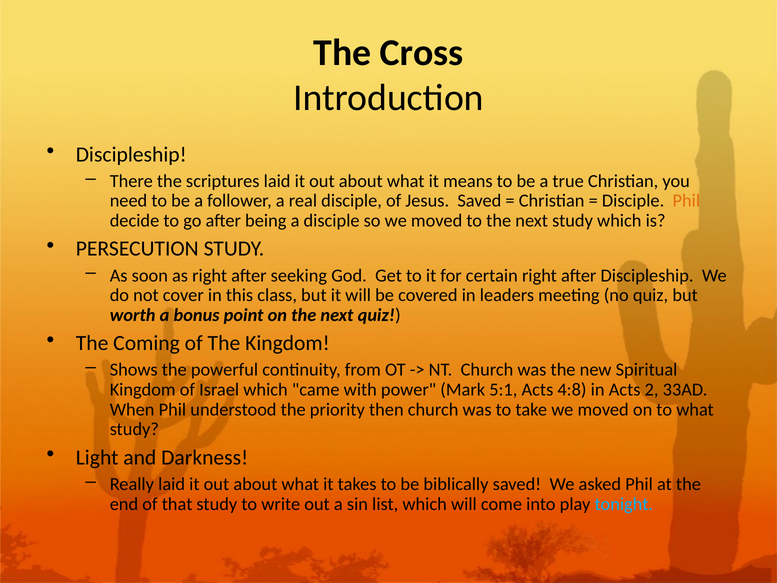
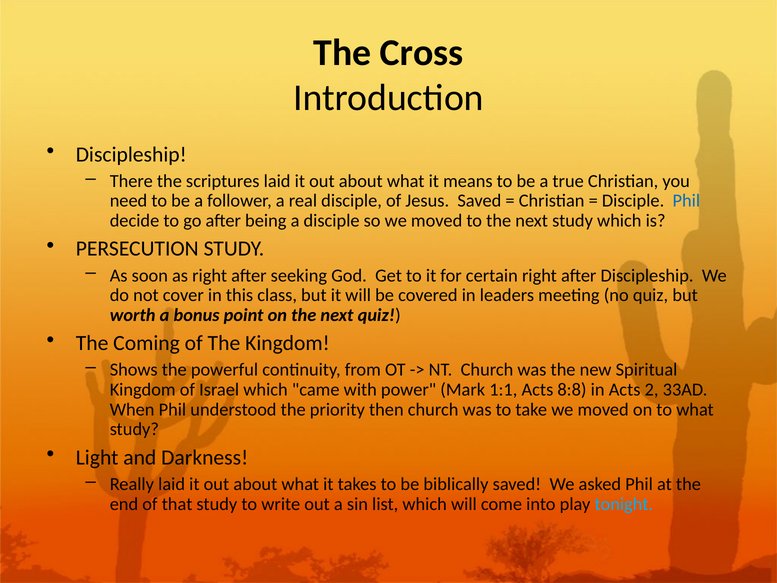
Phil at (686, 201) colour: orange -> blue
5:1: 5:1 -> 1:1
4:8: 4:8 -> 8:8
